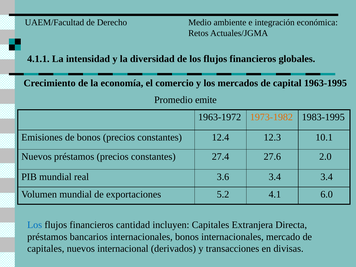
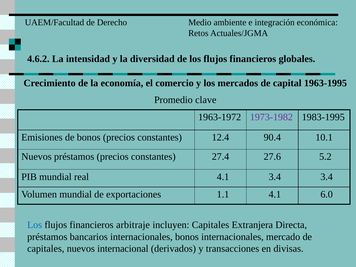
4.1.1: 4.1.1 -> 4.6.2
emite: emite -> clave
1973-1982 colour: orange -> purple
12.3: 12.3 -> 90.4
2.0: 2.0 -> 5.2
real 3.6: 3.6 -> 4.1
5.2: 5.2 -> 1.1
cantidad: cantidad -> arbitraje
